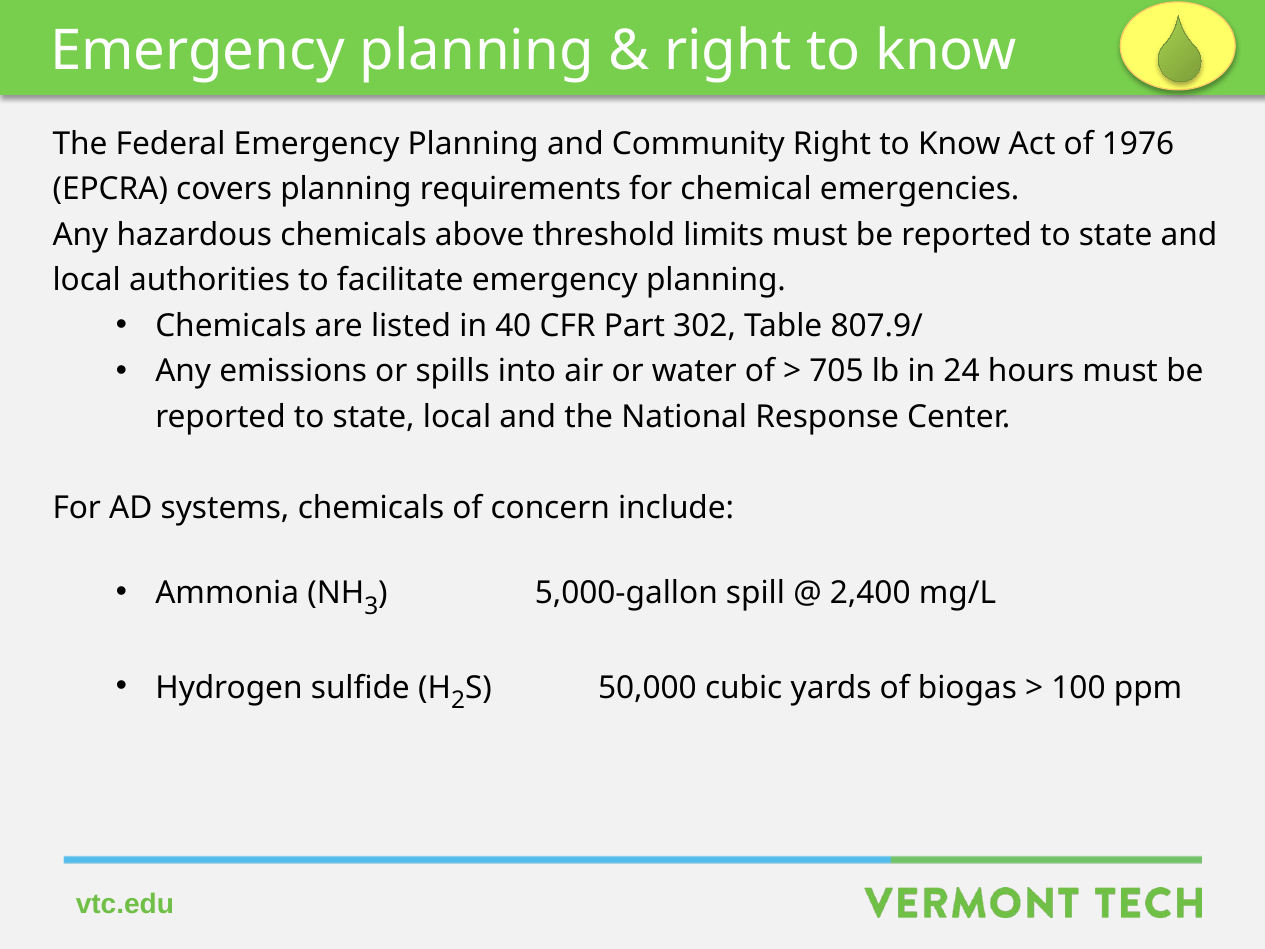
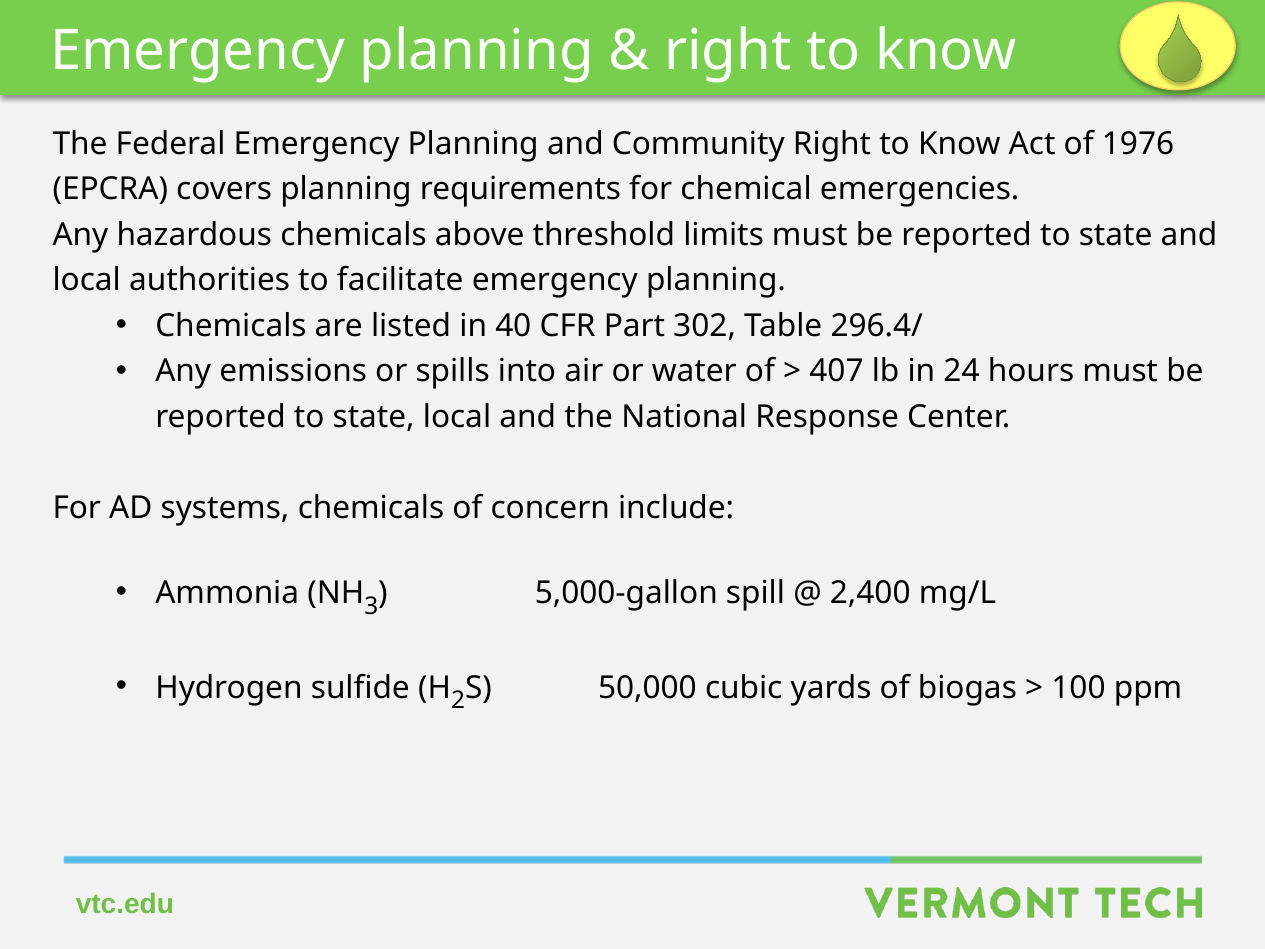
807.9/: 807.9/ -> 296.4/
705: 705 -> 407
